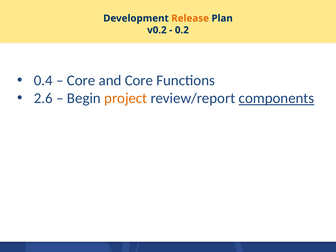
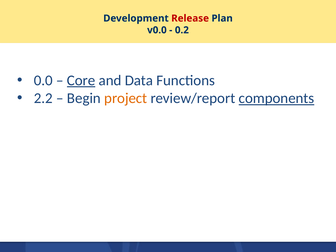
Release colour: orange -> red
v0.2: v0.2 -> v0.0
0.4: 0.4 -> 0.0
Core at (81, 80) underline: none -> present
and Core: Core -> Data
2.6: 2.6 -> 2.2
